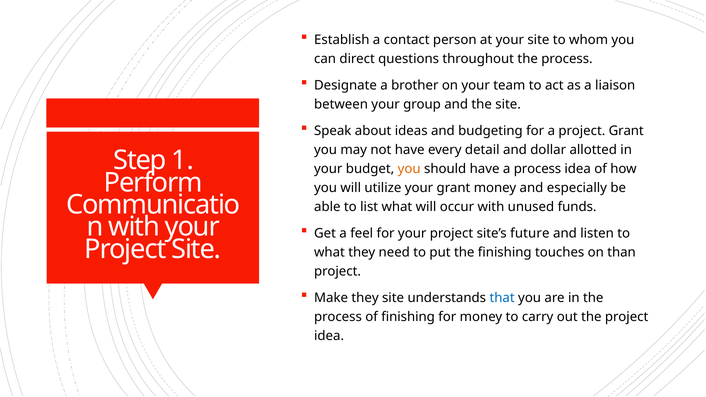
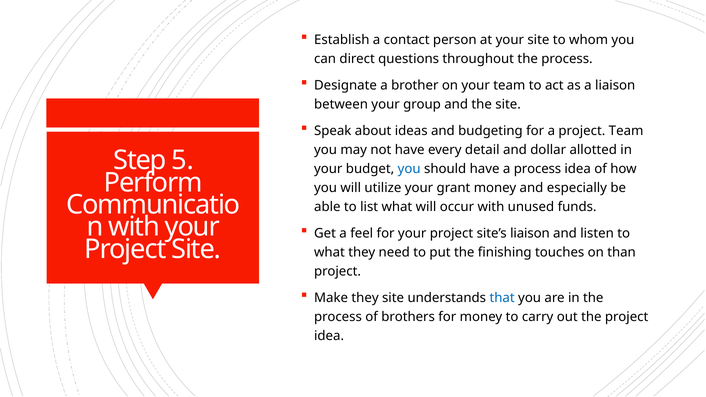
project Grant: Grant -> Team
1: 1 -> 5
you at (409, 169) colour: orange -> blue
site’s future: future -> liaison
of finishing: finishing -> brothers
